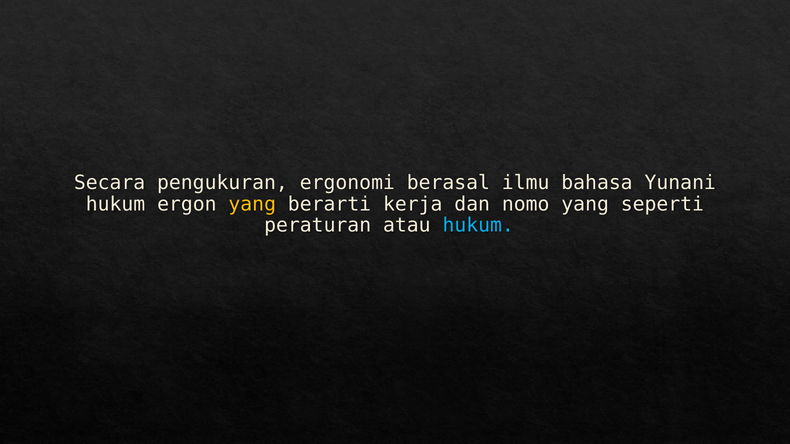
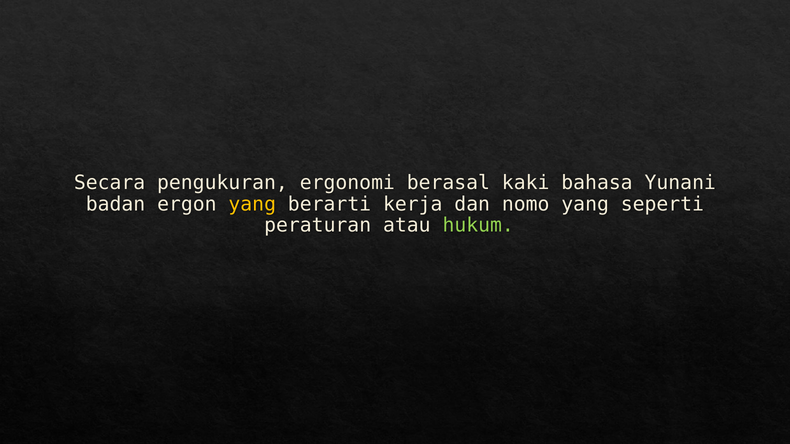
ilmu: ilmu -> kaki
hukum at (116, 204): hukum -> badan
hukum at (478, 226) colour: light blue -> light green
